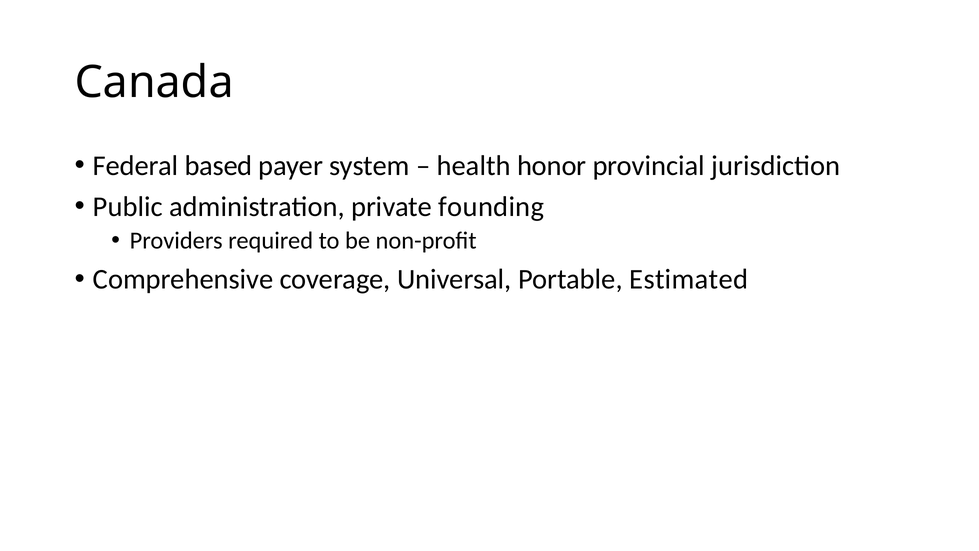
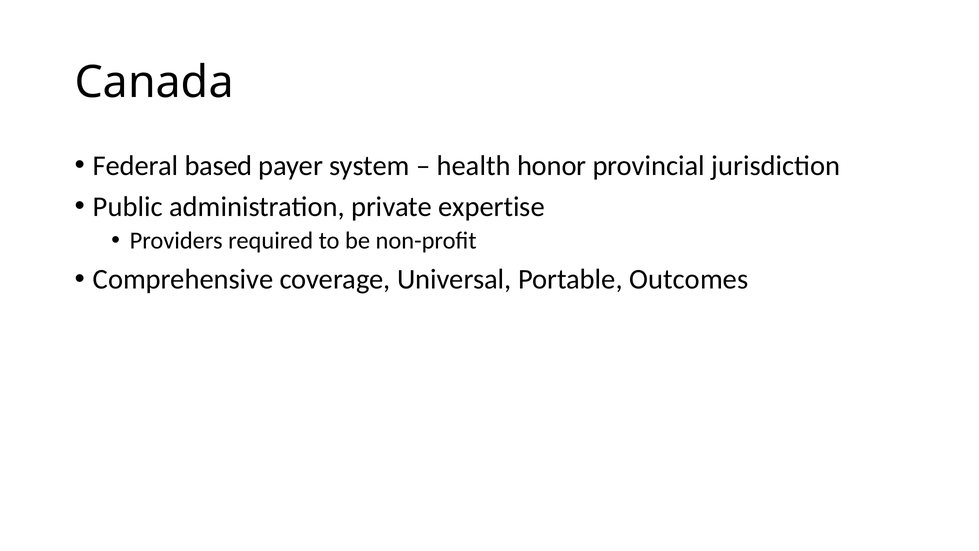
founding: founding -> expertise
Estimated: Estimated -> Outcomes
